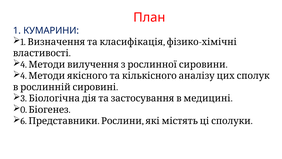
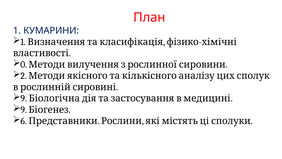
4 at (24, 64): 4 -> 0
4 at (24, 76): 4 -> 2
3 at (24, 98): 3 -> 9
0 at (24, 110): 0 -> 9
